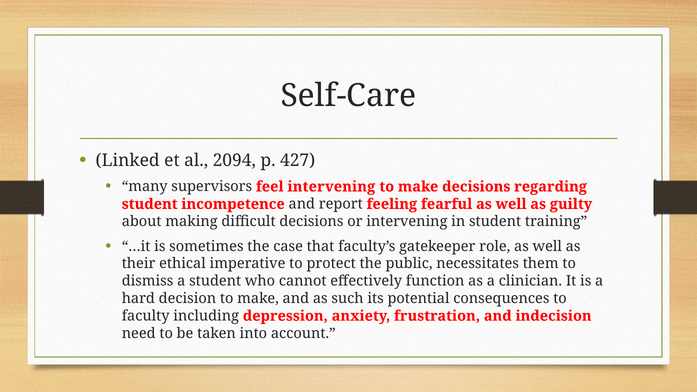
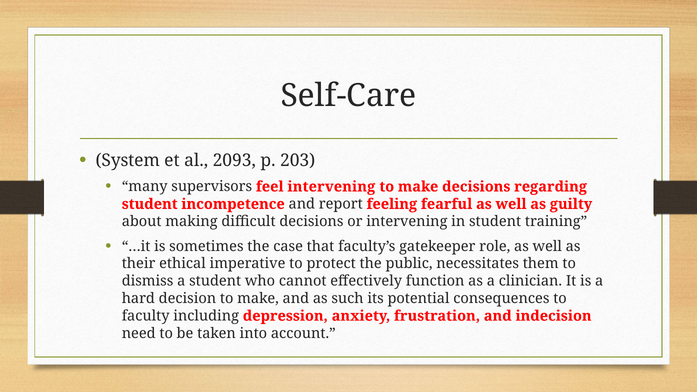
Linked: Linked -> System
2094: 2094 -> 2093
427: 427 -> 203
